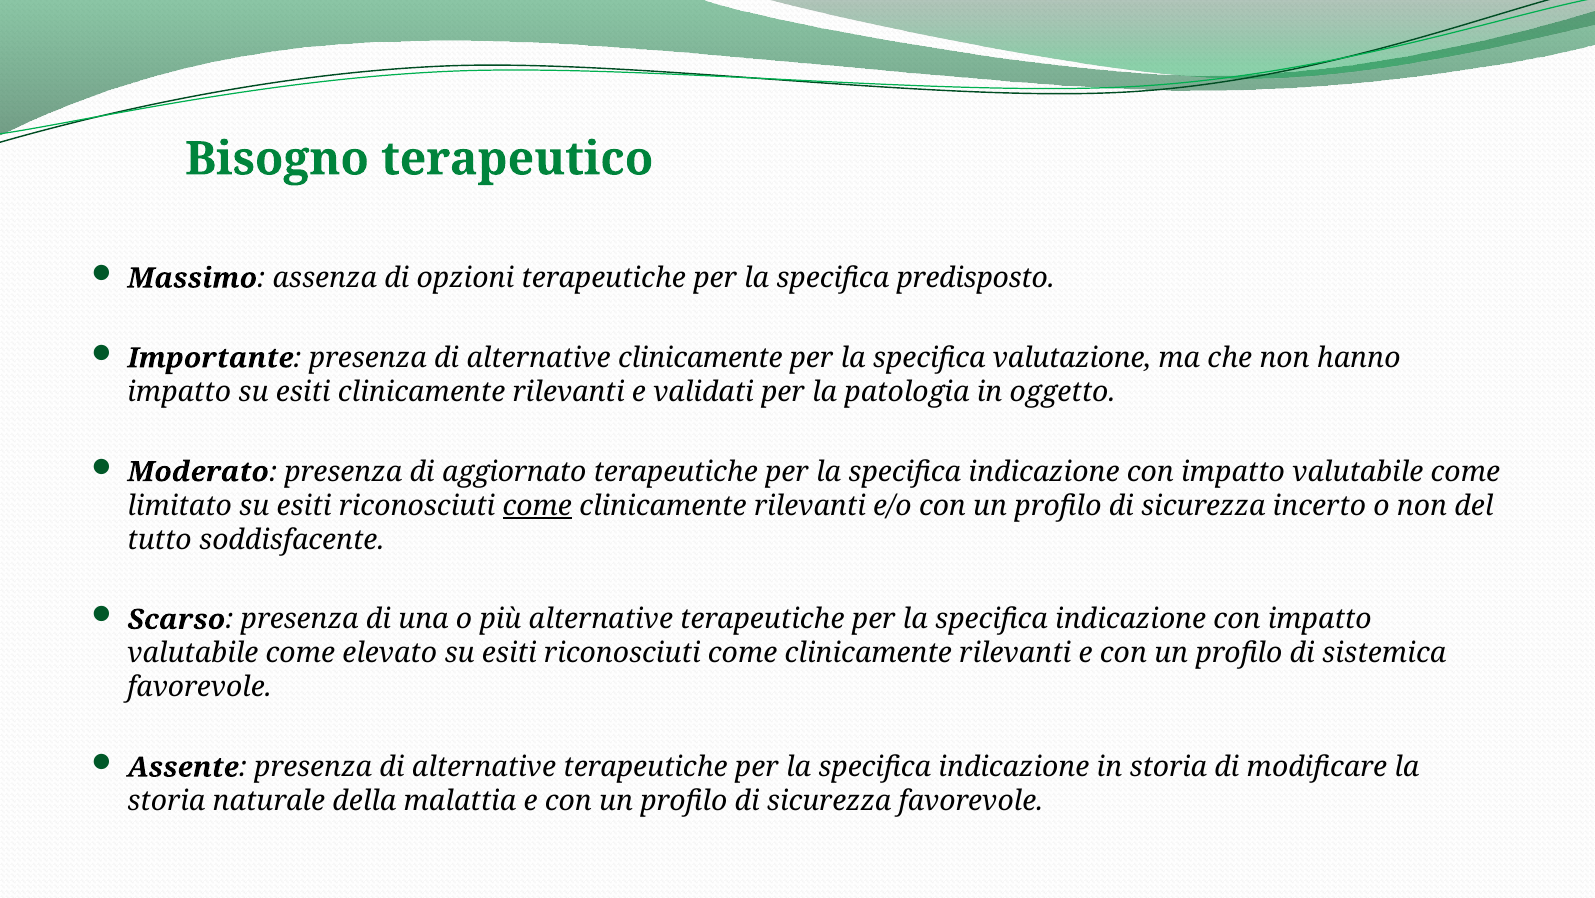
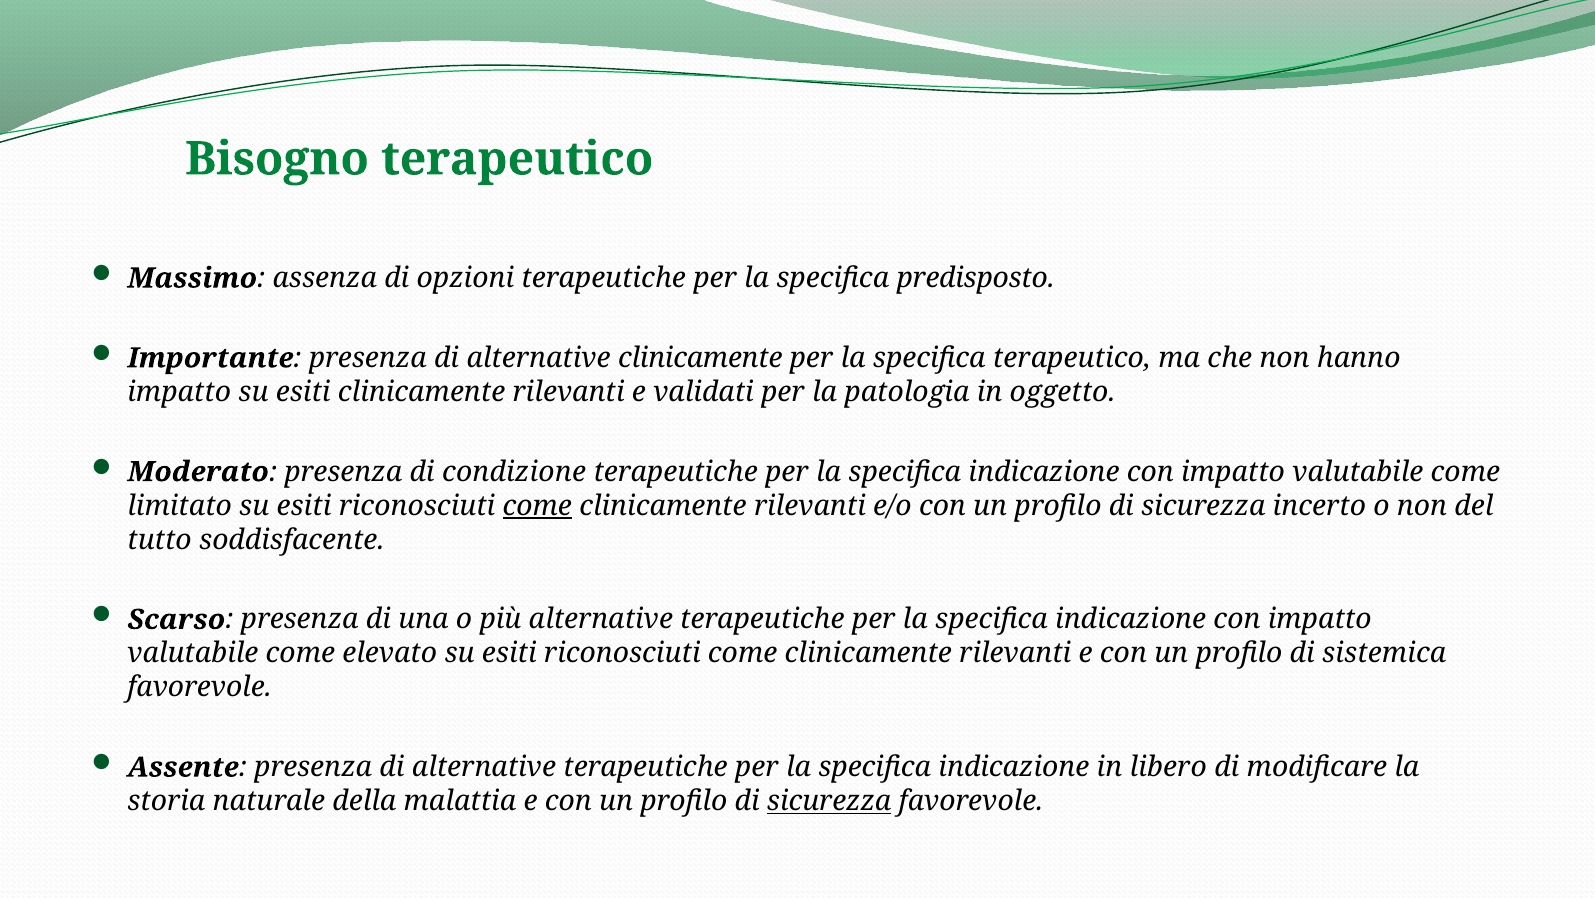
specifica valutazione: valutazione -> terapeutico
aggiornato: aggiornato -> condizione
in storia: storia -> libero
sicurezza at (829, 801) underline: none -> present
